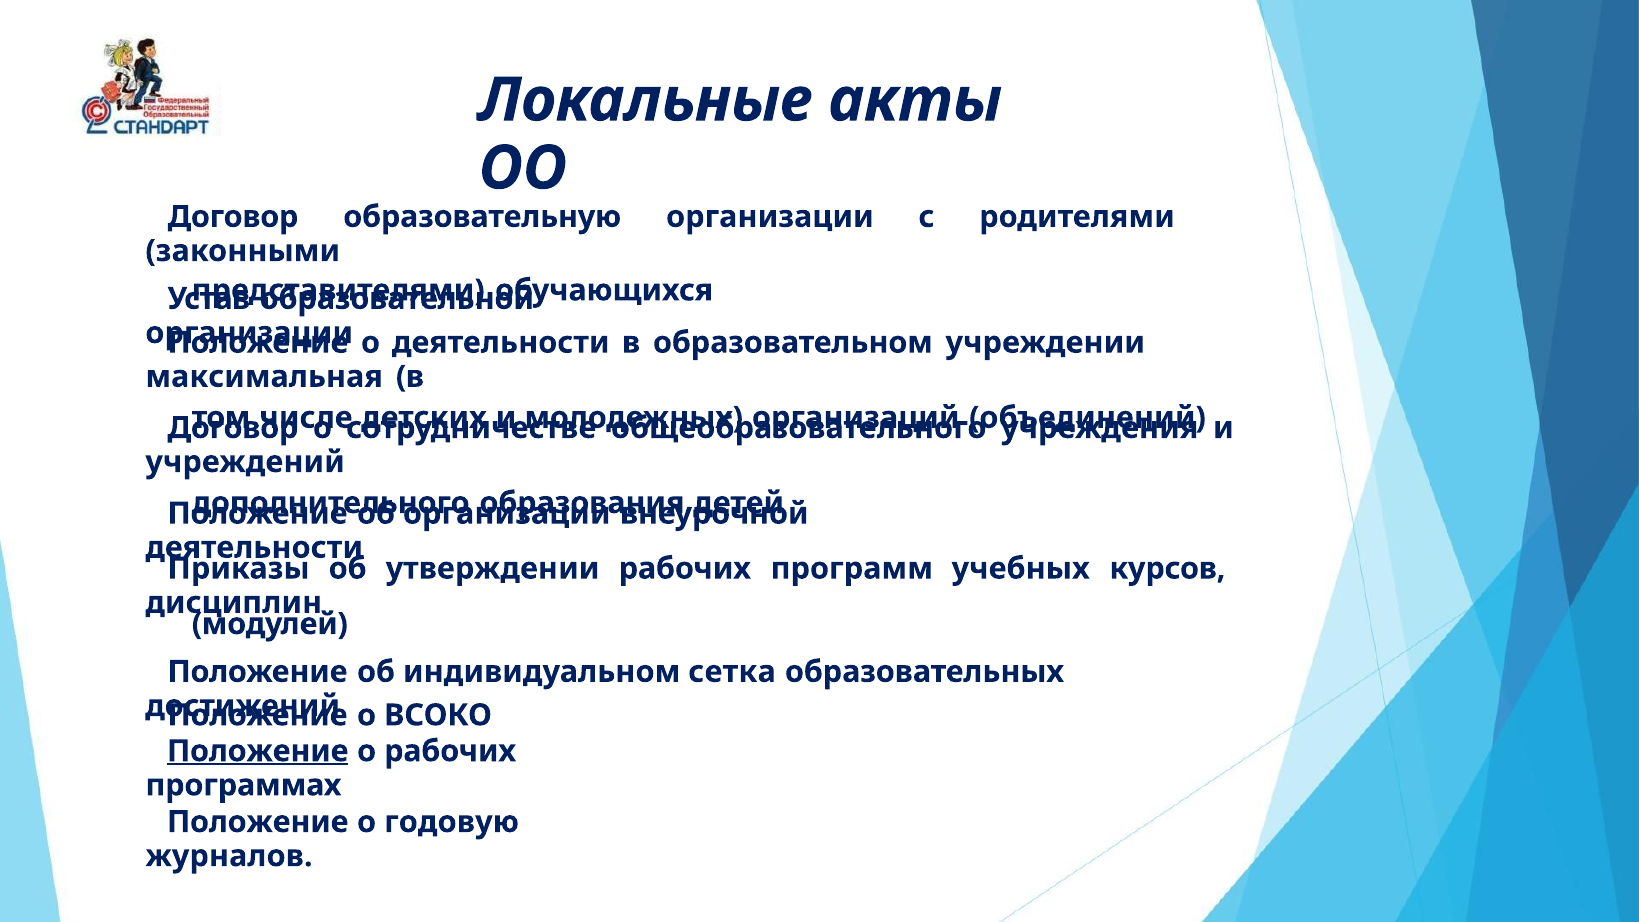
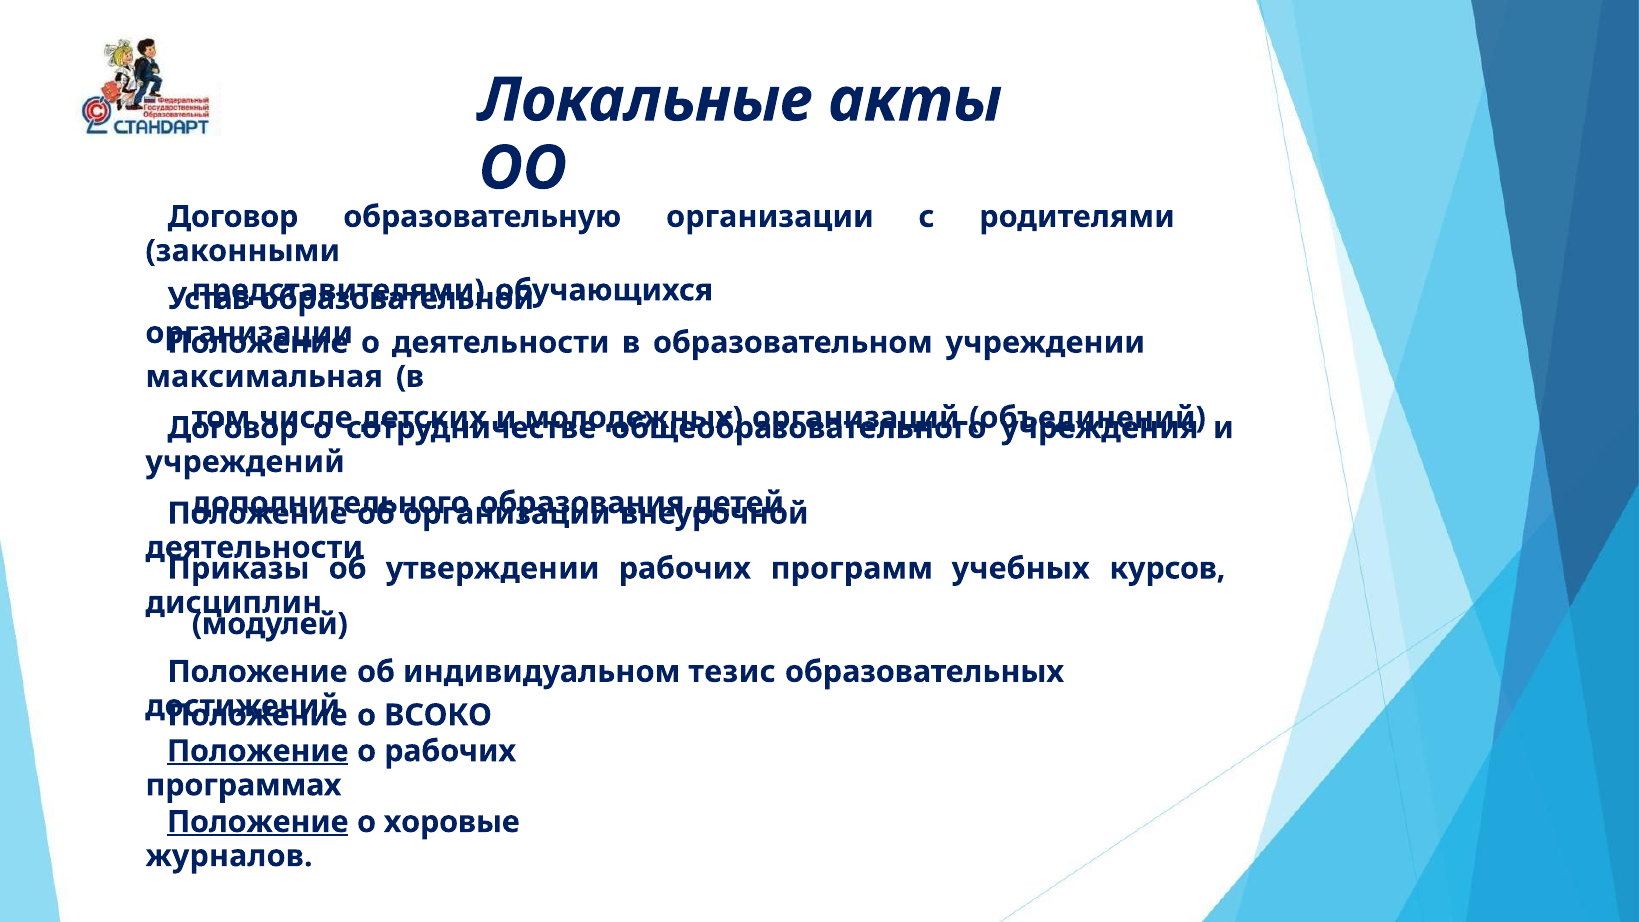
сетка: сетка -> тезис
Положение at (258, 822) underline: none -> present
годовую: годовую -> хоровые
